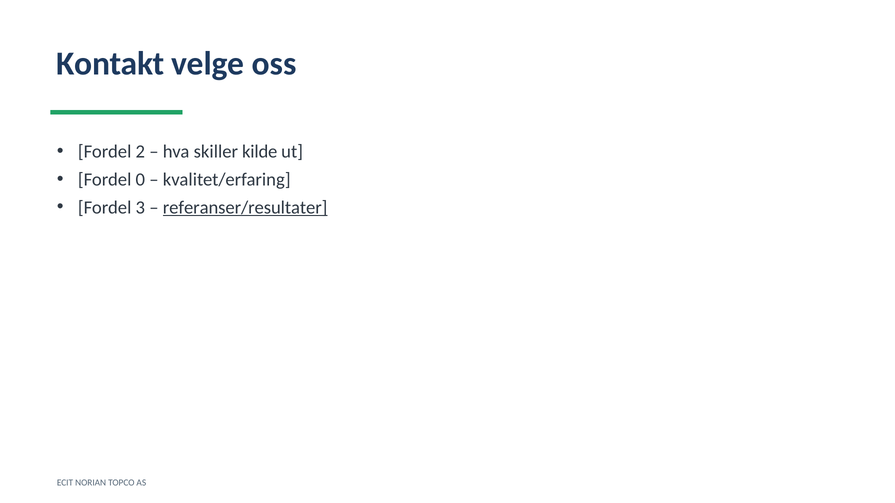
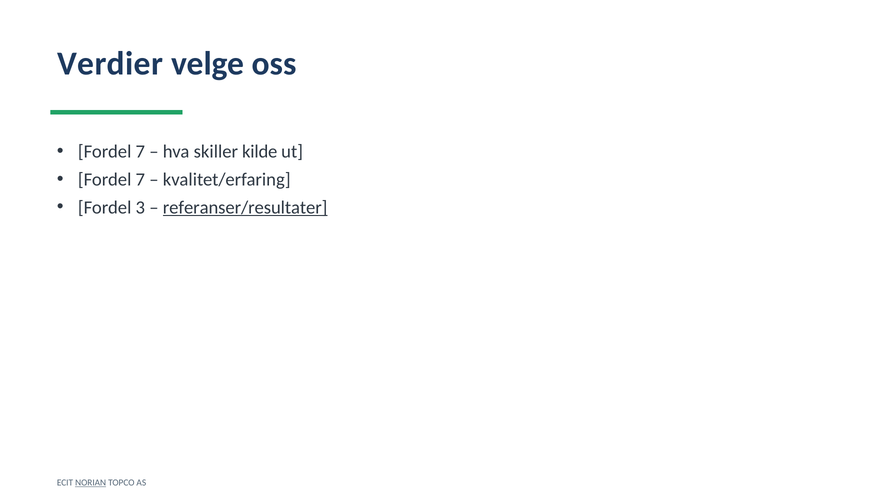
Kontakt: Kontakt -> Verdier
2 at (140, 152): 2 -> 7
0 at (140, 180): 0 -> 7
NORIAN underline: none -> present
